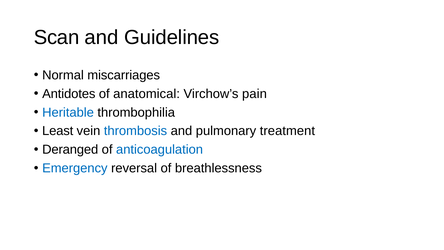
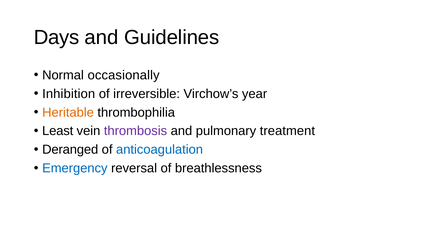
Scan: Scan -> Days
miscarriages: miscarriages -> occasionally
Antidotes: Antidotes -> Inhibition
anatomical: anatomical -> irreversible
pain: pain -> year
Heritable colour: blue -> orange
thrombosis colour: blue -> purple
